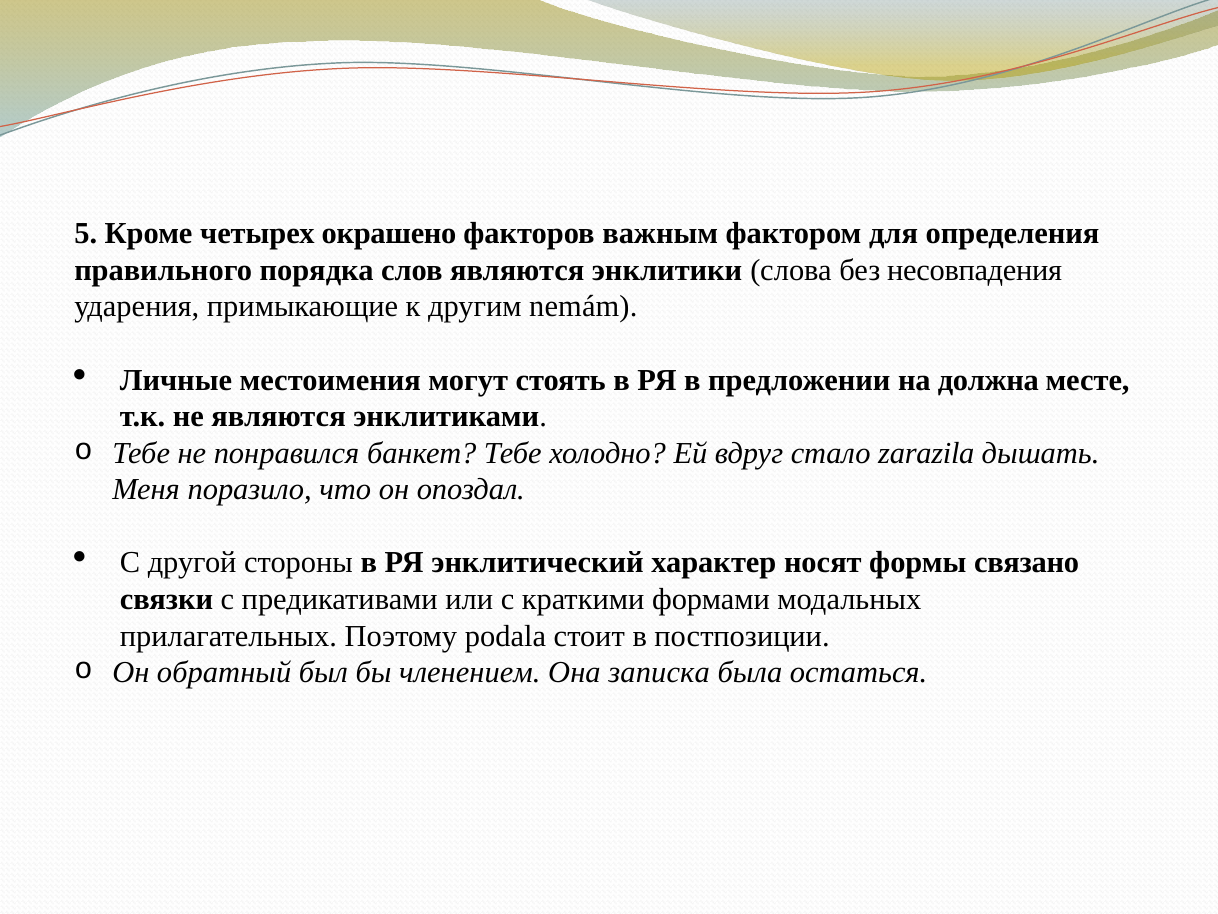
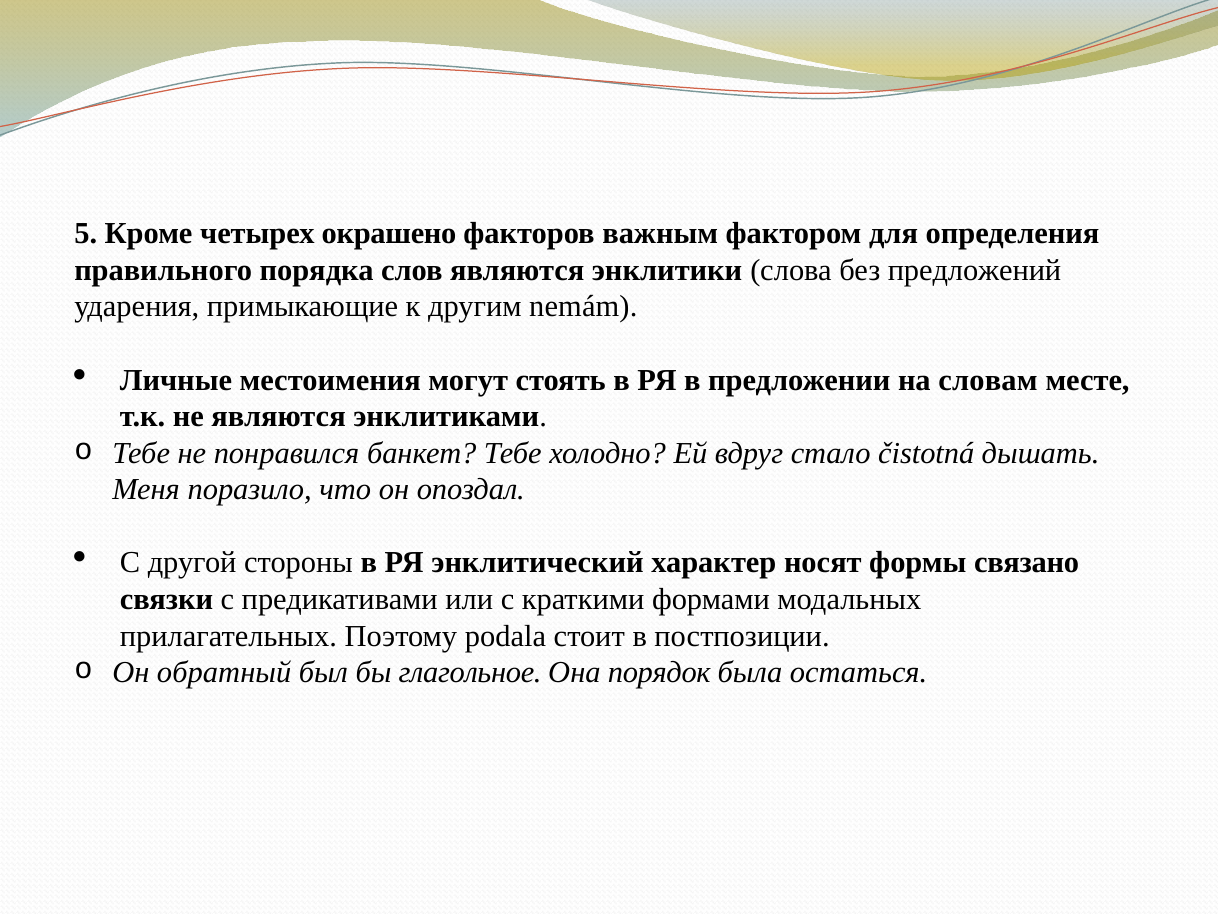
несовпадения: несовпадения -> предложений
должна: должна -> словам
zarazila: zarazila -> čistotná
членением: членением -> глагольное
записка: записка -> порядок
